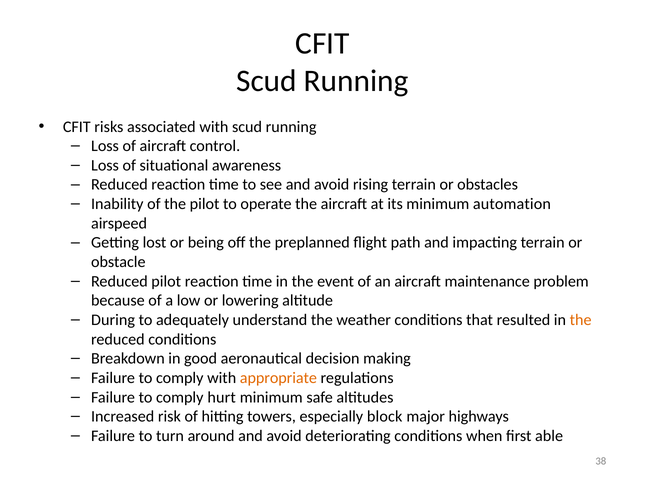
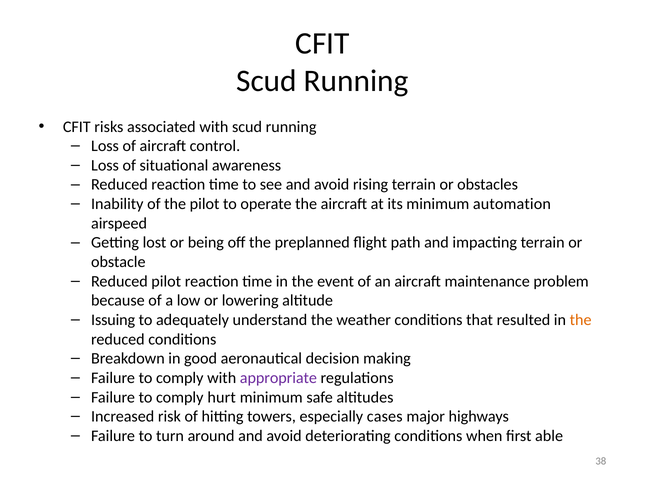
During: During -> Issuing
appropriate colour: orange -> purple
block: block -> cases
